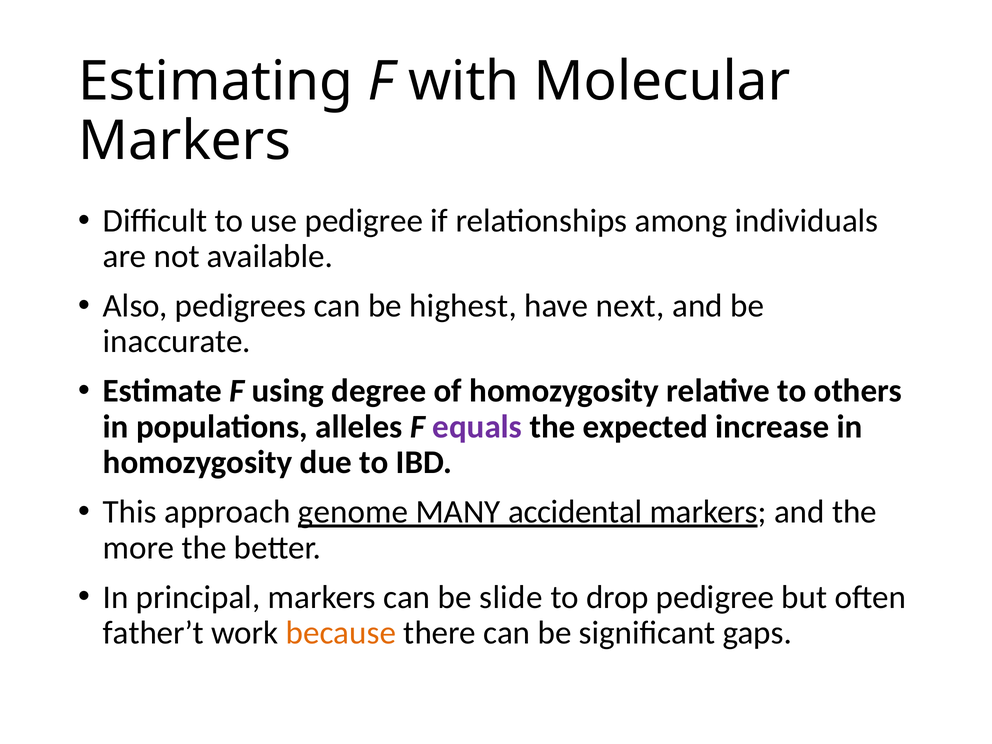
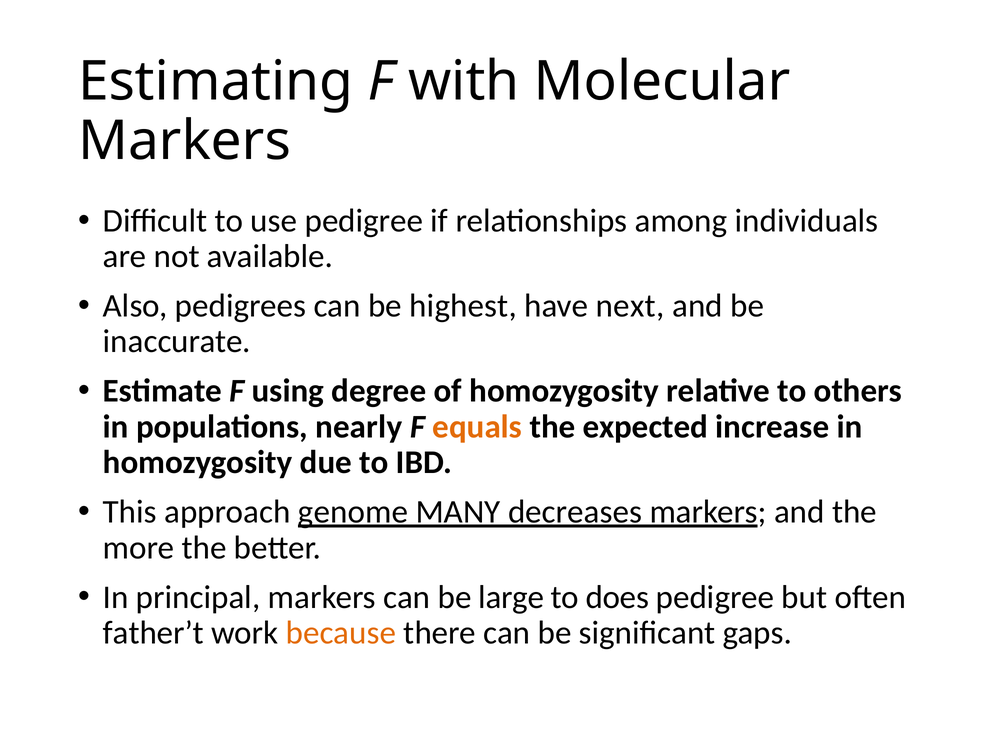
alleles: alleles -> nearly
equals colour: purple -> orange
accidental: accidental -> decreases
slide: slide -> large
drop: drop -> does
